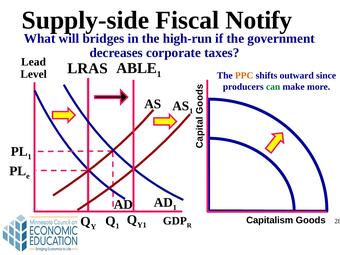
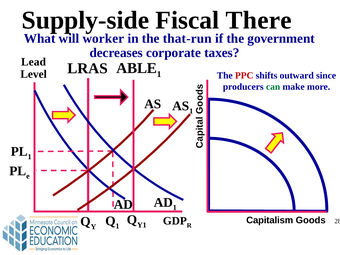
Notify: Notify -> There
bridges: bridges -> worker
high-run: high-run -> that-run
PPC colour: orange -> red
